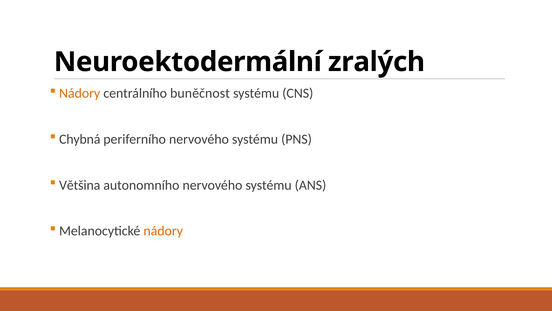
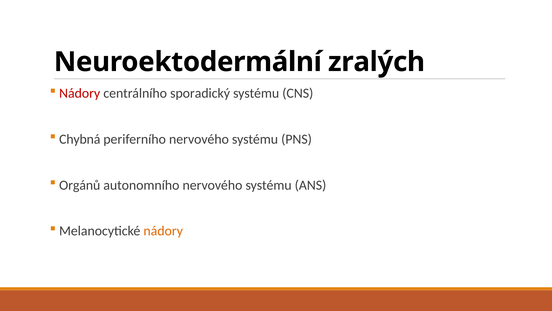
Nádory at (80, 93) colour: orange -> red
buněčnost: buněčnost -> sporadický
Většina: Většina -> Orgánů
